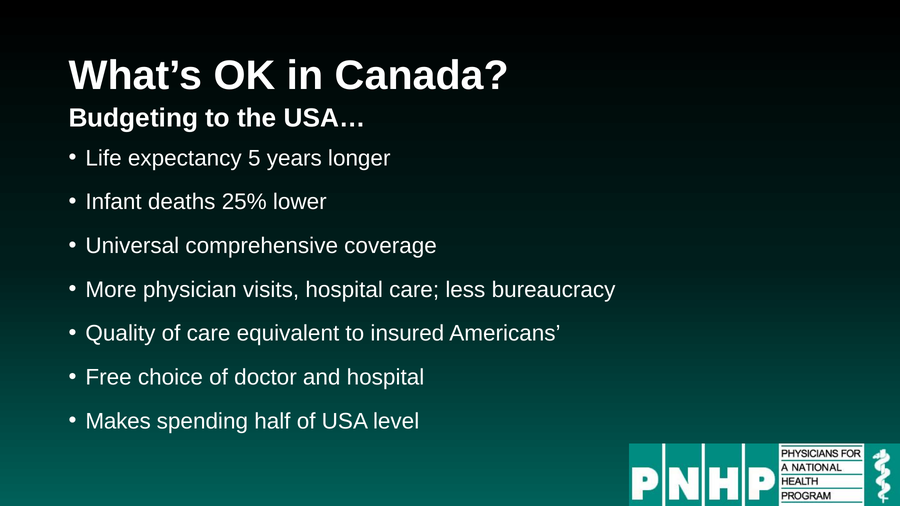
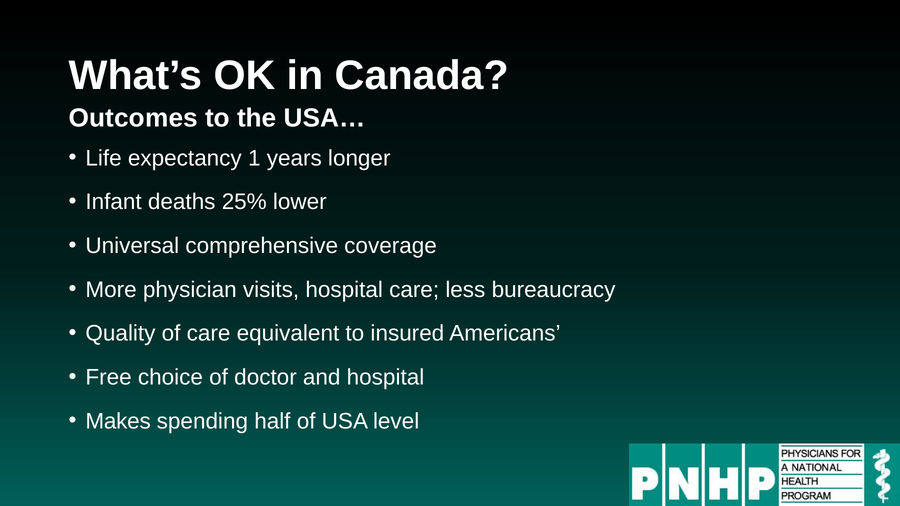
Budgeting: Budgeting -> Outcomes
5: 5 -> 1
